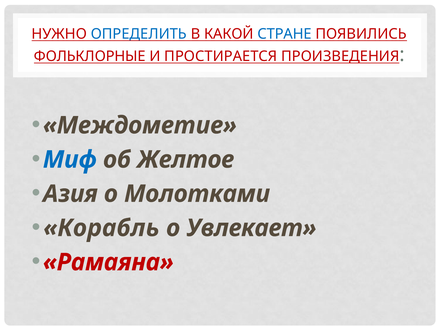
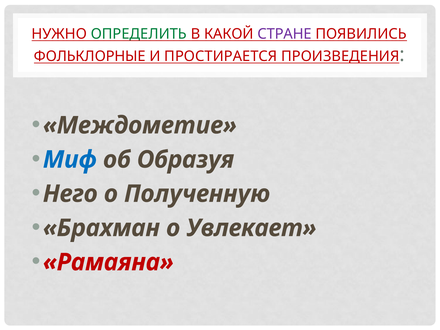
ОПРЕДЕЛИТЬ colour: blue -> green
СТРАНЕ colour: blue -> purple
Желтое: Желтое -> Образуя
Азия: Азия -> Него
Молотками: Молотками -> Полученную
Корабль: Корабль -> Брахман
